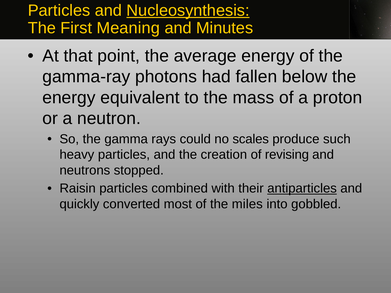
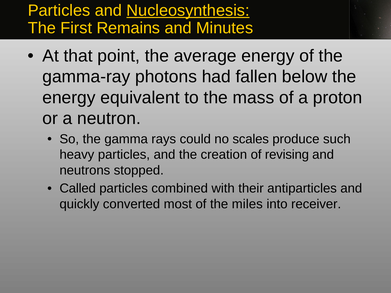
Meaning: Meaning -> Remains
Raisin: Raisin -> Called
antiparticles underline: present -> none
gobbled: gobbled -> receiver
